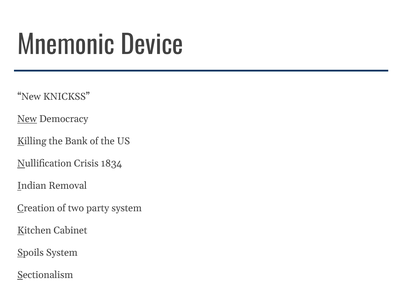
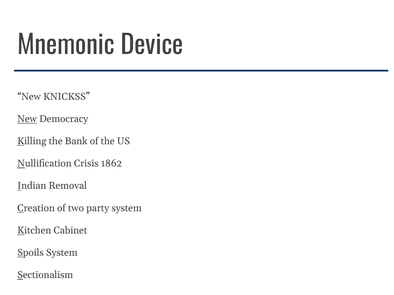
1834: 1834 -> 1862
